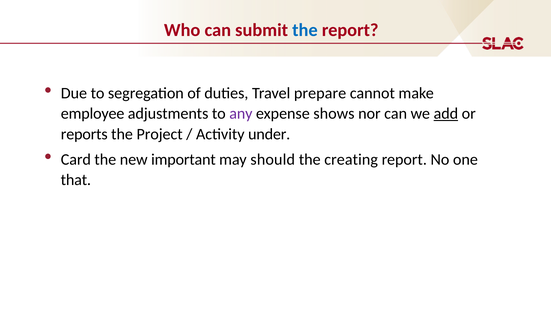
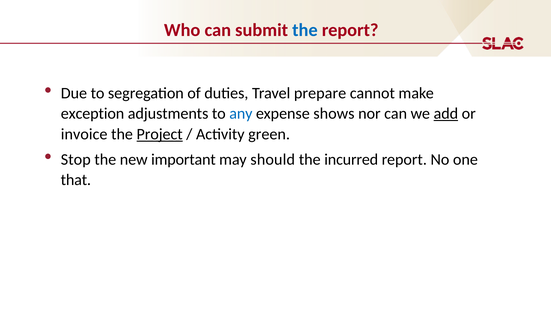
employee: employee -> exception
any colour: purple -> blue
reports: reports -> invoice
Project underline: none -> present
under: under -> green
Card: Card -> Stop
creating: creating -> incurred
